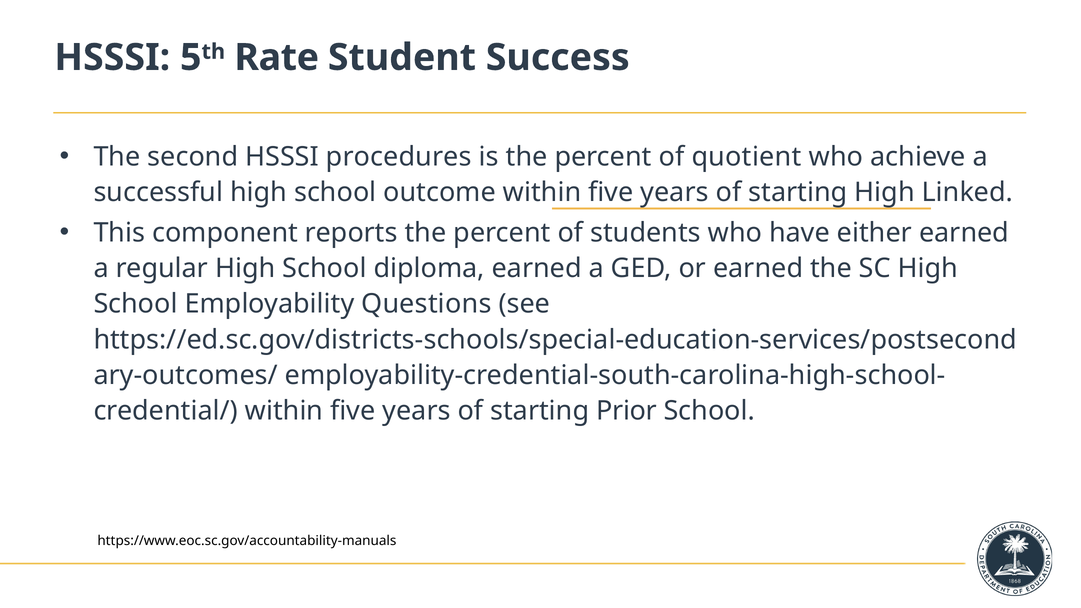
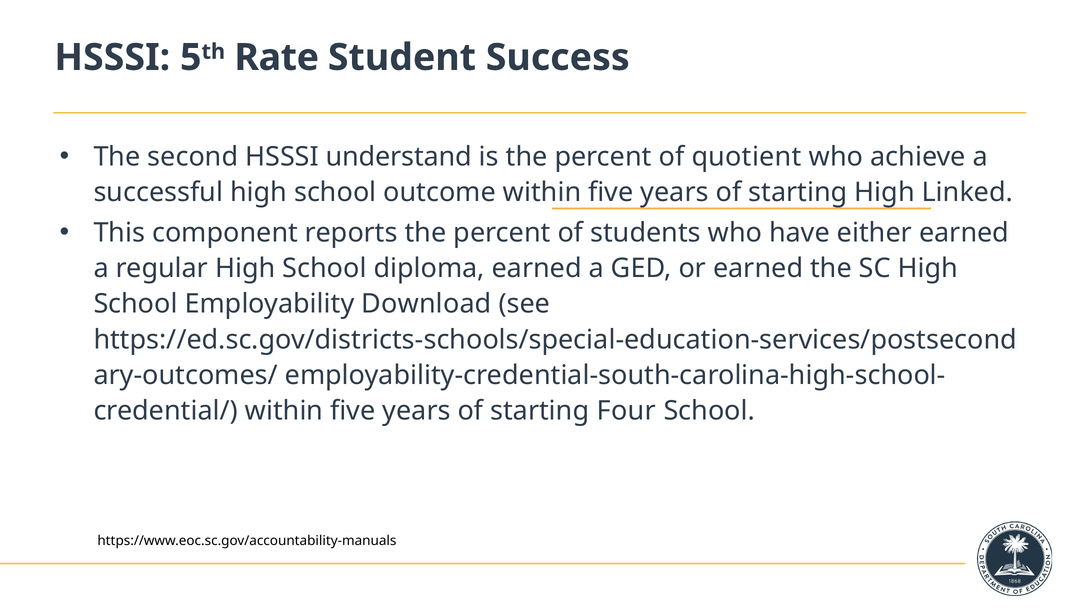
procedures: procedures -> understand
Questions: Questions -> Download
Prior: Prior -> Four
